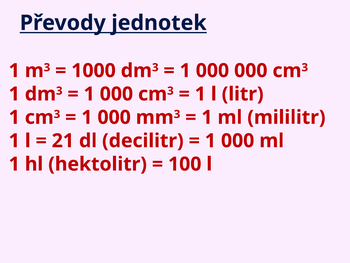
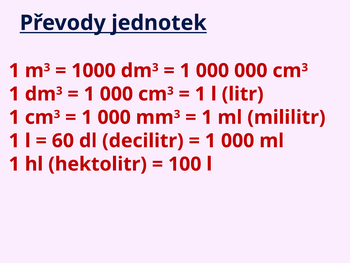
21: 21 -> 60
